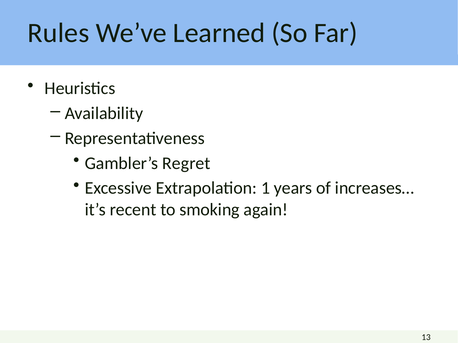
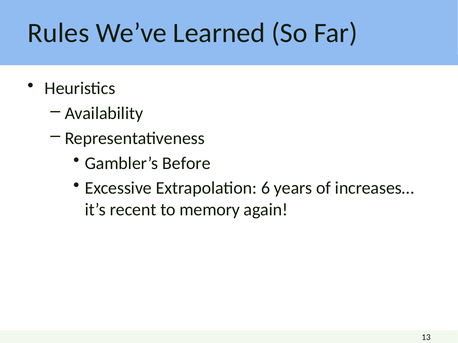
Regret: Regret -> Before
1: 1 -> 6
smoking: smoking -> memory
